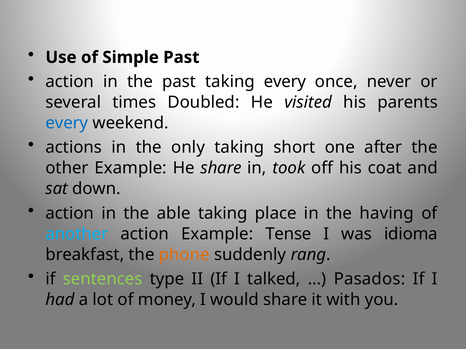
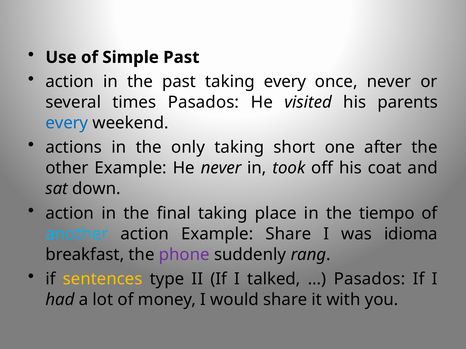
times Doubled: Doubled -> Pasados
He share: share -> never
able: able -> final
having: having -> tiempo
Example Tense: Tense -> Share
phone colour: orange -> purple
sentences colour: light green -> yellow
